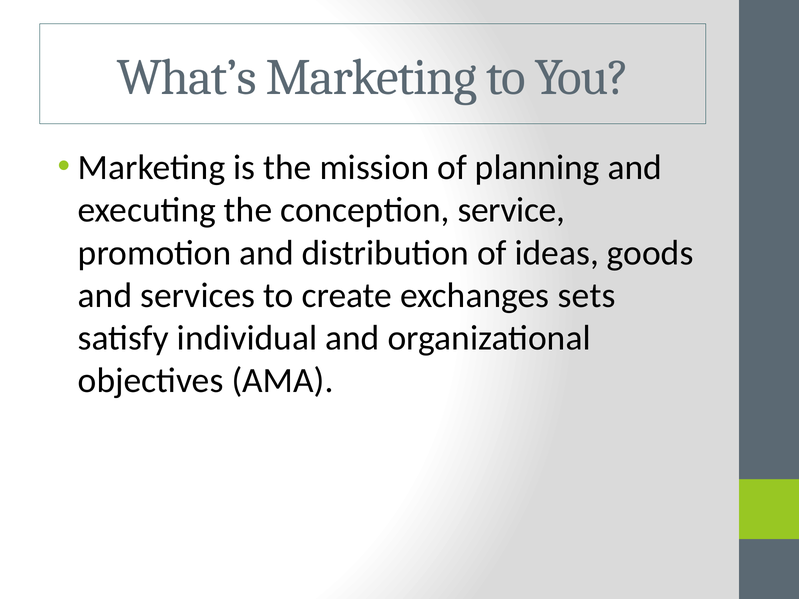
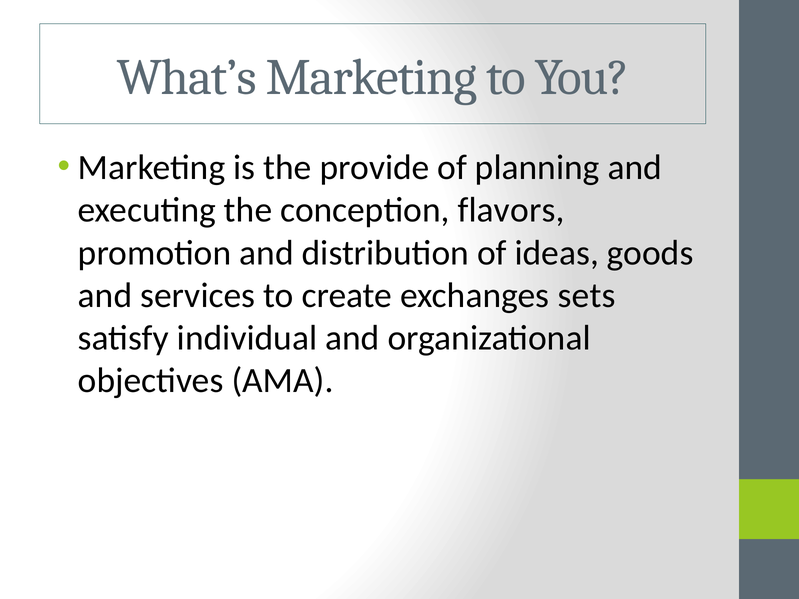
mission: mission -> provide
service: service -> flavors
